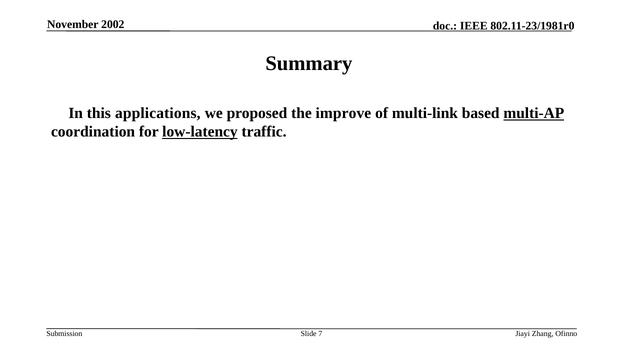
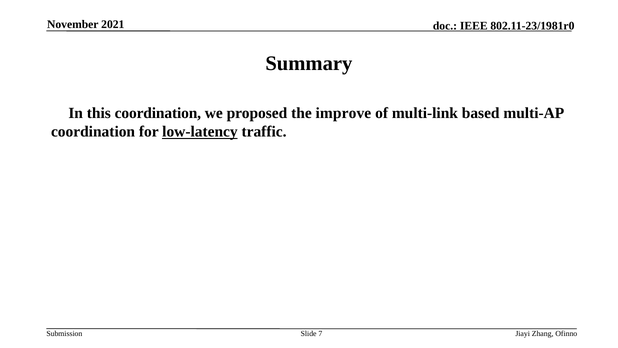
2002: 2002 -> 2021
this applications: applications -> coordination
multi-AP underline: present -> none
